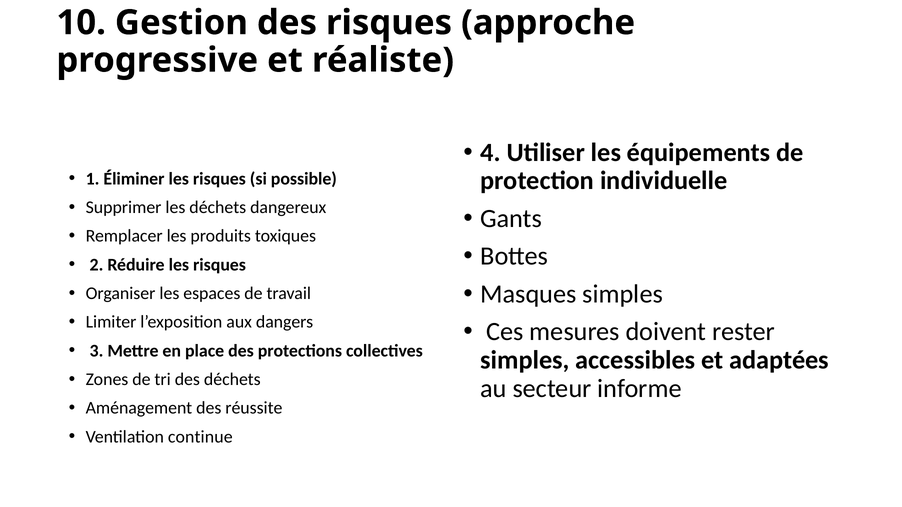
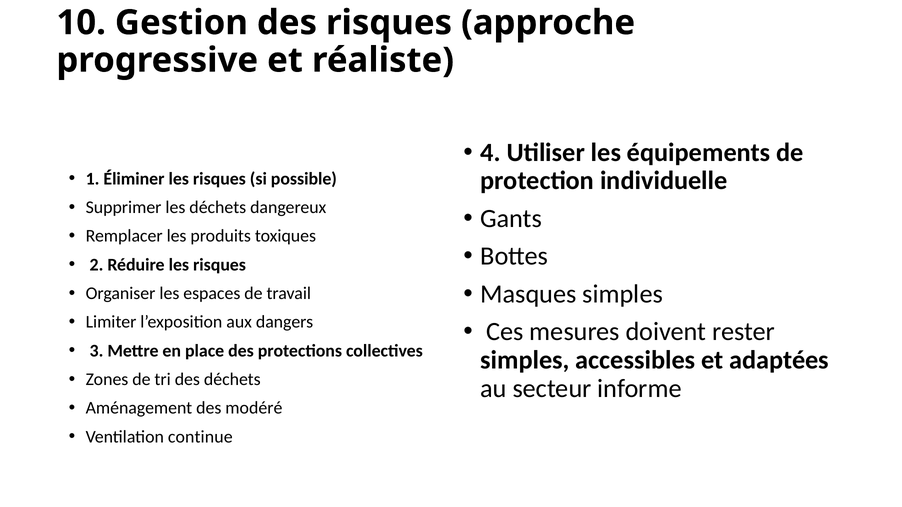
réussite: réussite -> modéré
